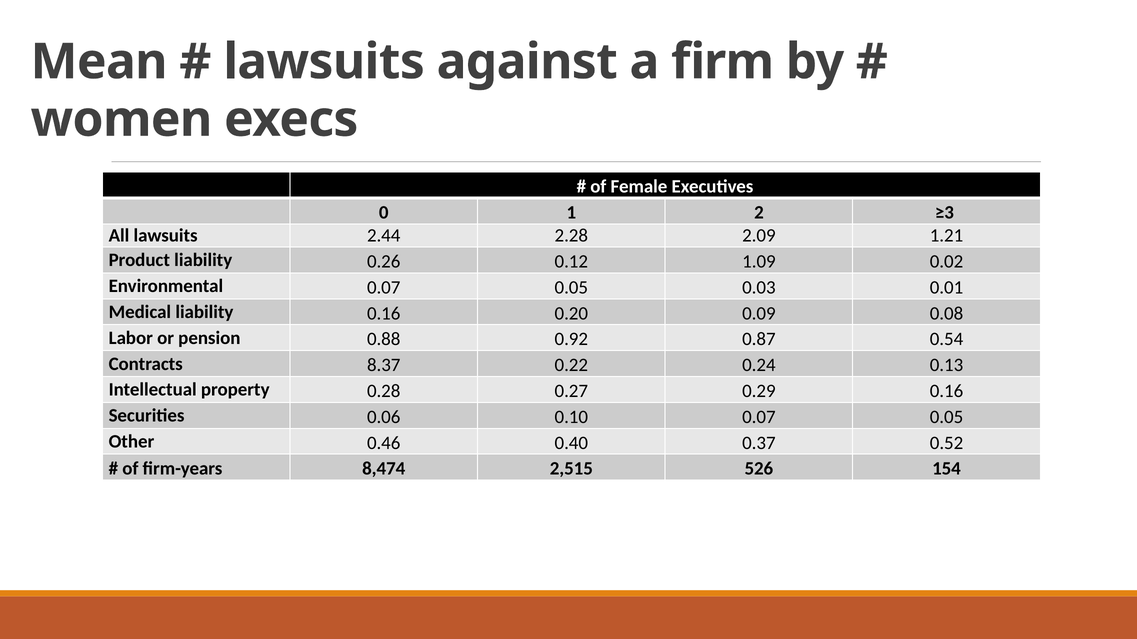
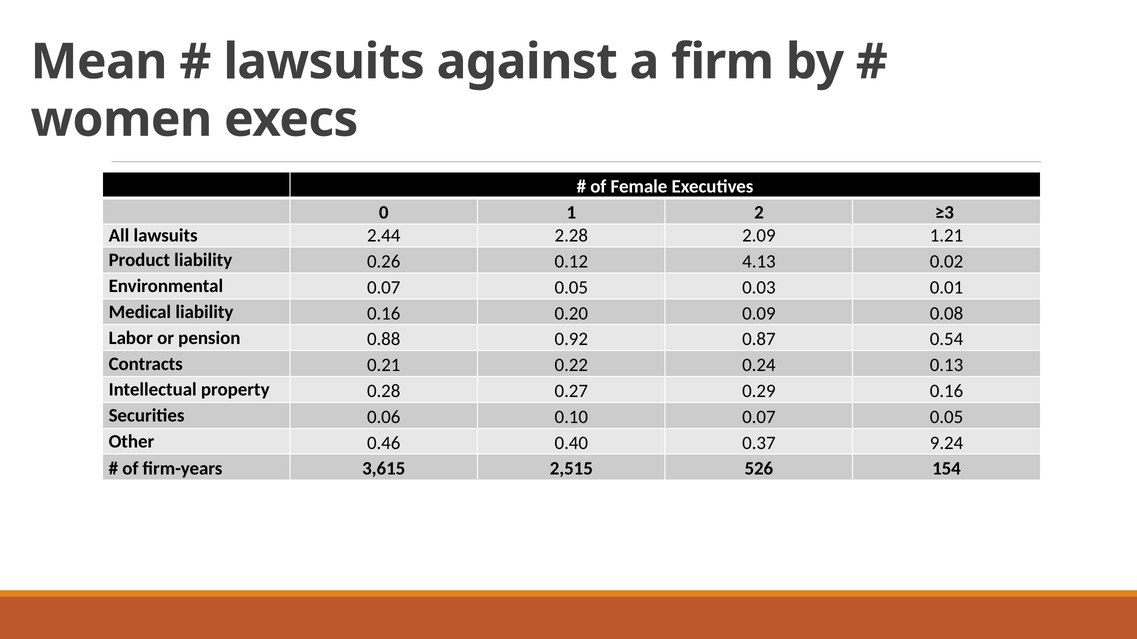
1.09: 1.09 -> 4.13
8.37: 8.37 -> 0.21
0.52: 0.52 -> 9.24
8,474: 8,474 -> 3,615
